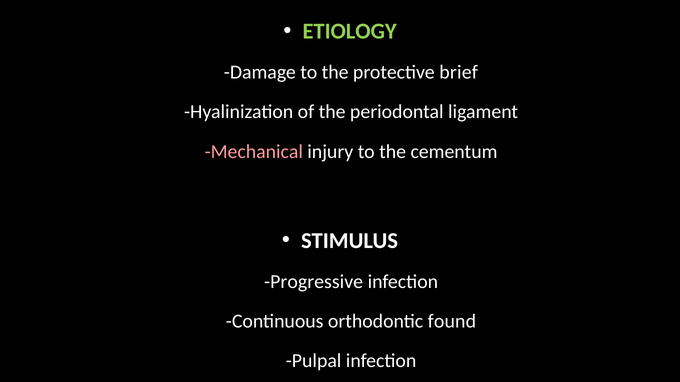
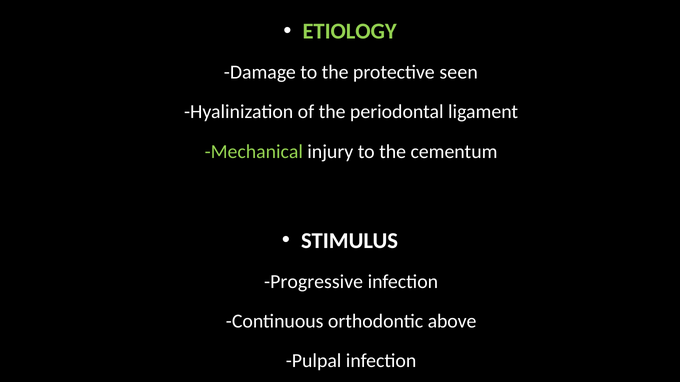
brief: brief -> seen
Mechanical colour: pink -> light green
found: found -> above
